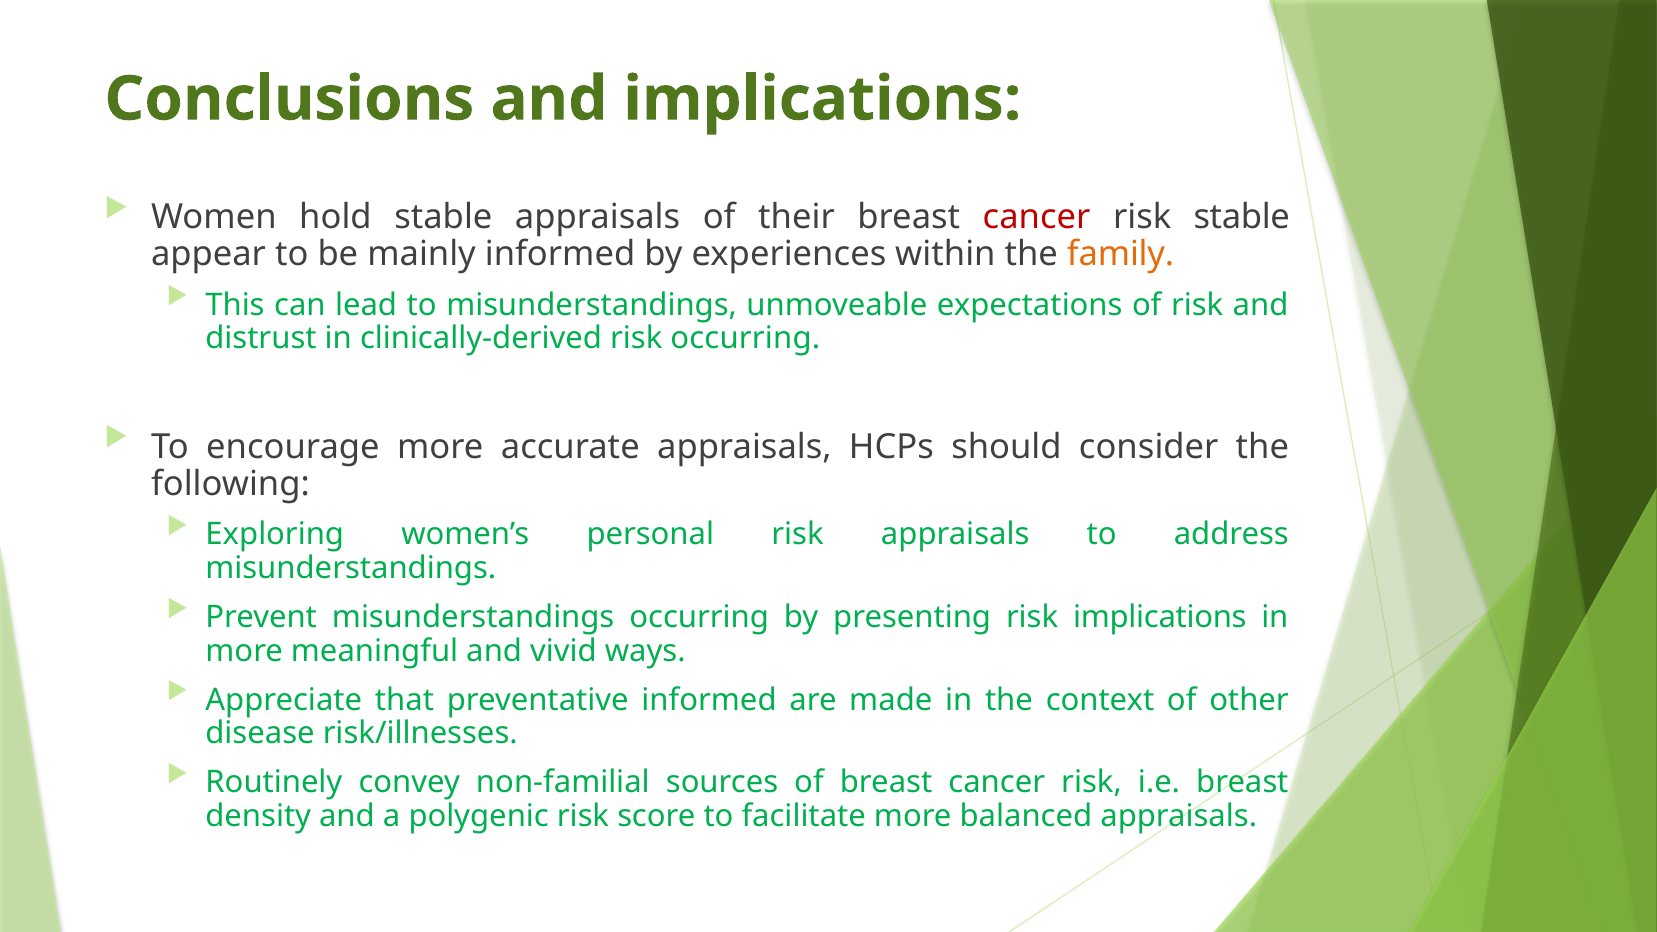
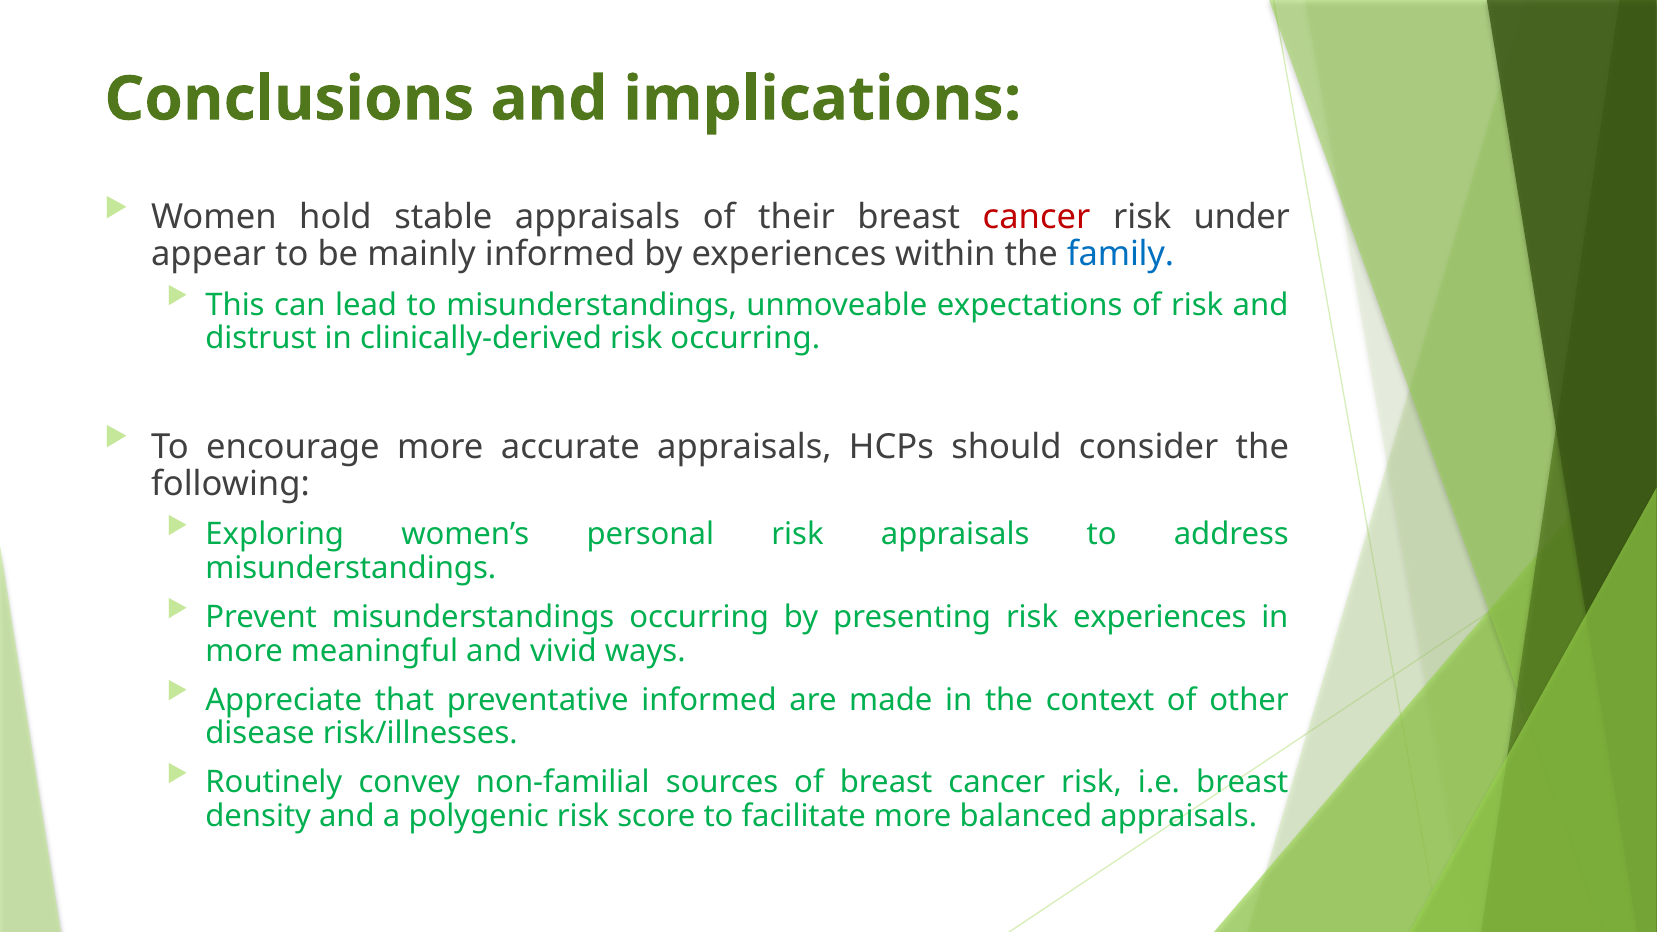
risk stable: stable -> under
family colour: orange -> blue
risk implications: implications -> experiences
